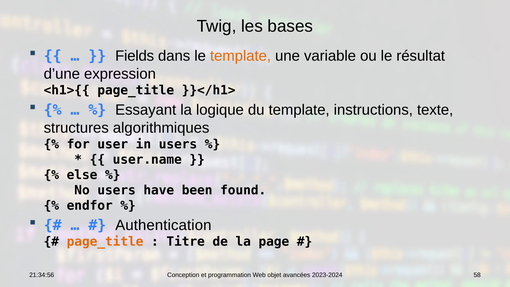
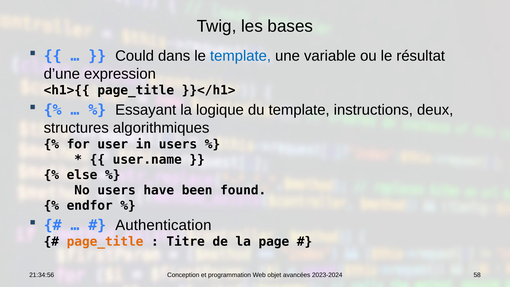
Fields: Fields -> Could
template at (241, 56) colour: orange -> blue
texte: texte -> deux
